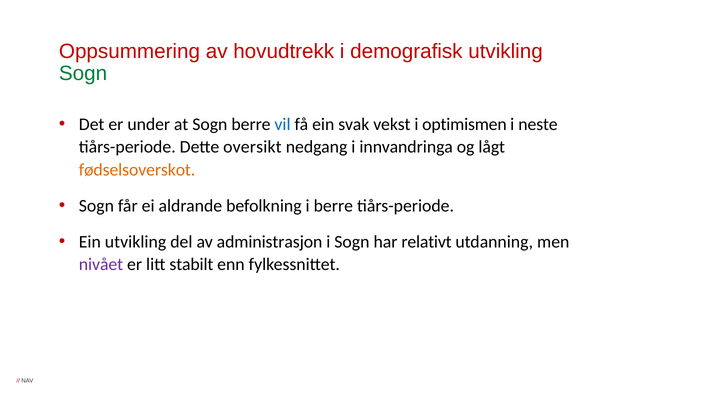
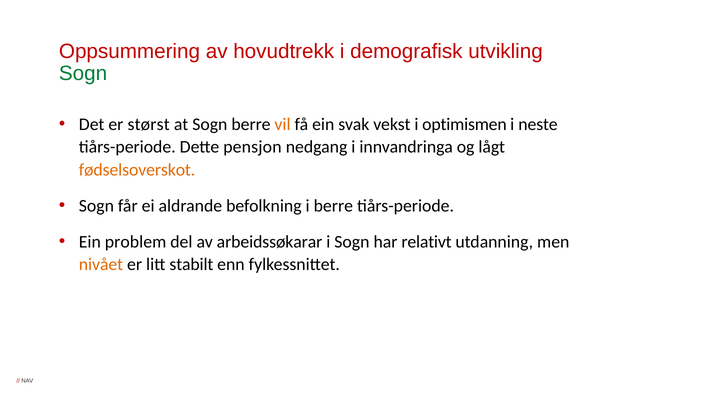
under: under -> størst
vil colour: blue -> orange
oversikt: oversikt -> pensjon
Ein utvikling: utvikling -> problem
administrasjon: administrasjon -> arbeidssøkarar
nivået colour: purple -> orange
